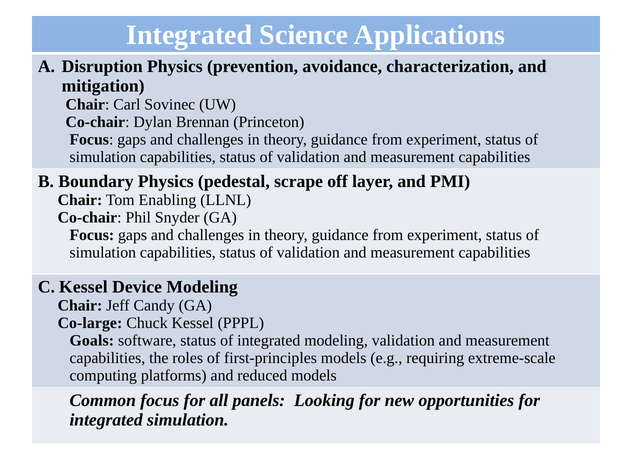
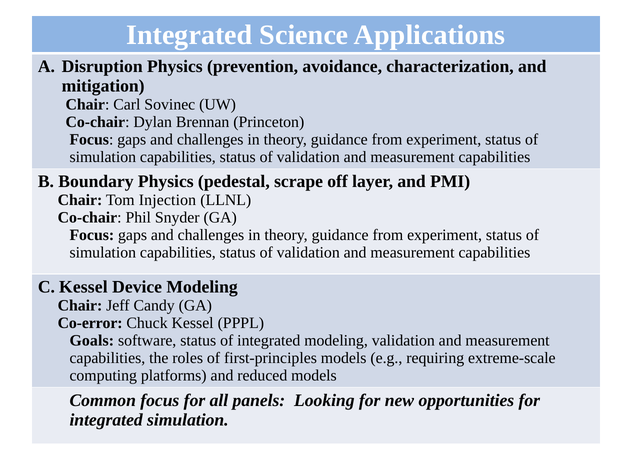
Enabling: Enabling -> Injection
Co-large: Co-large -> Co-error
